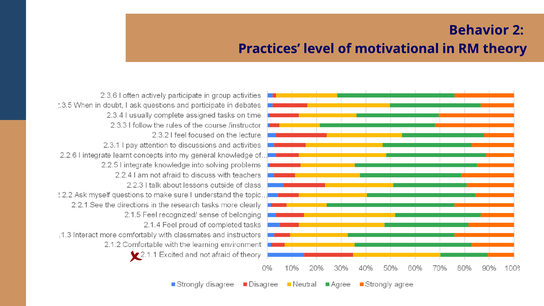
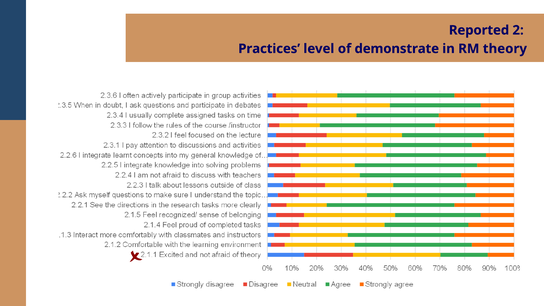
Behavior: Behavior -> Reported
motivational: motivational -> demonstrate
